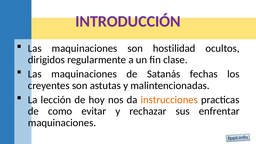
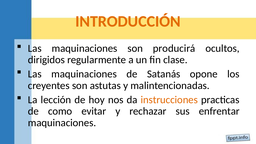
INTRODUCCIÓN colour: purple -> orange
hostilidad: hostilidad -> producirá
fechas: fechas -> opone
